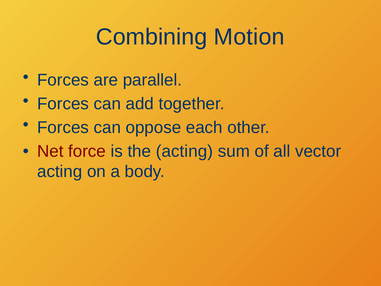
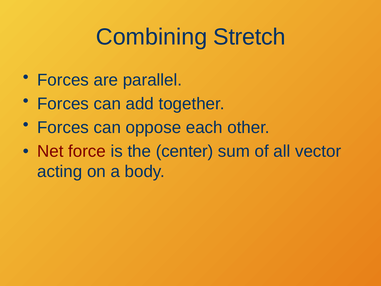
Motion: Motion -> Stretch
the acting: acting -> center
